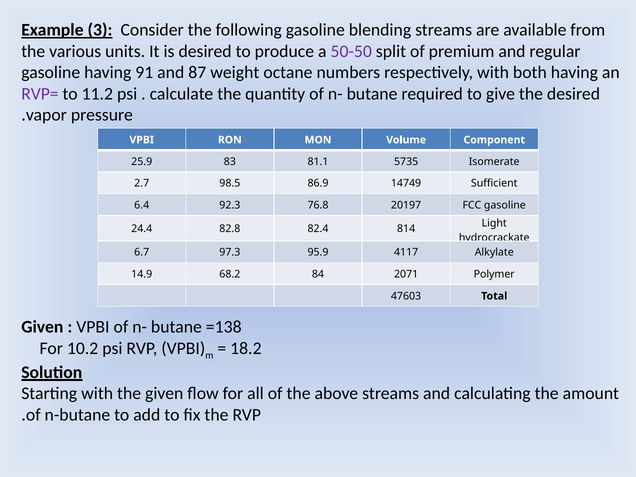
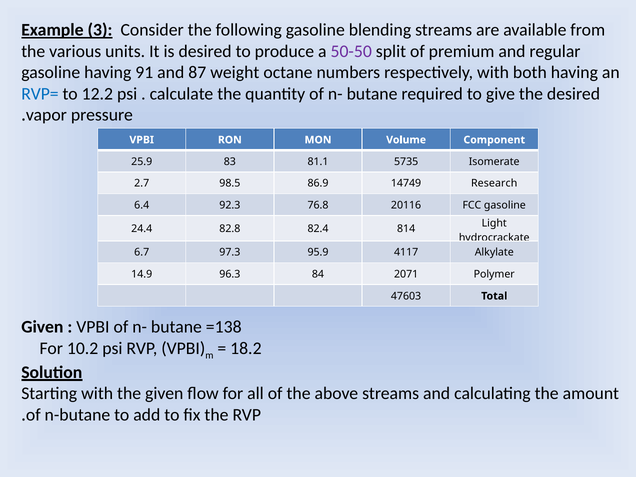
RVP= colour: purple -> blue
11.2: 11.2 -> 12.2
Sufficient: Sufficient -> Research
20197: 20197 -> 20116
68.2: 68.2 -> 96.3
